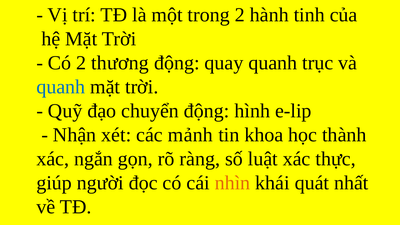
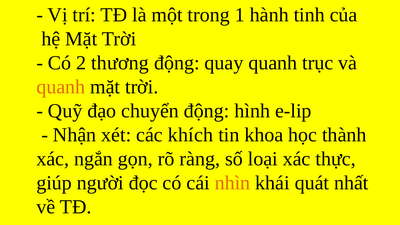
trong 2: 2 -> 1
quanh at (61, 87) colour: blue -> orange
mảnh: mảnh -> khích
luật: luật -> loại
